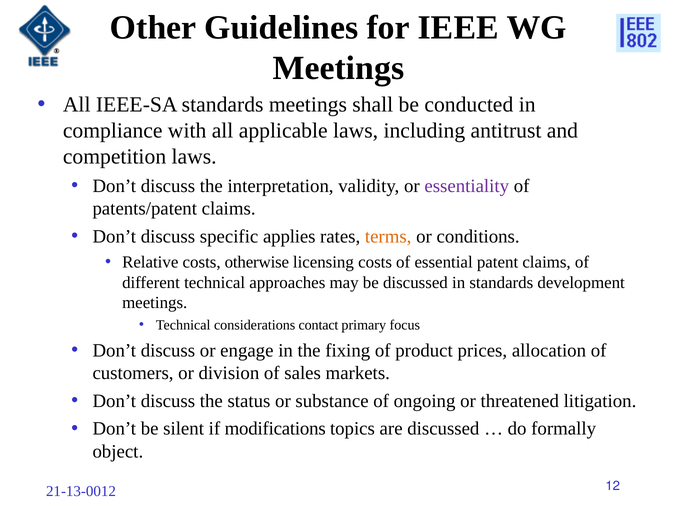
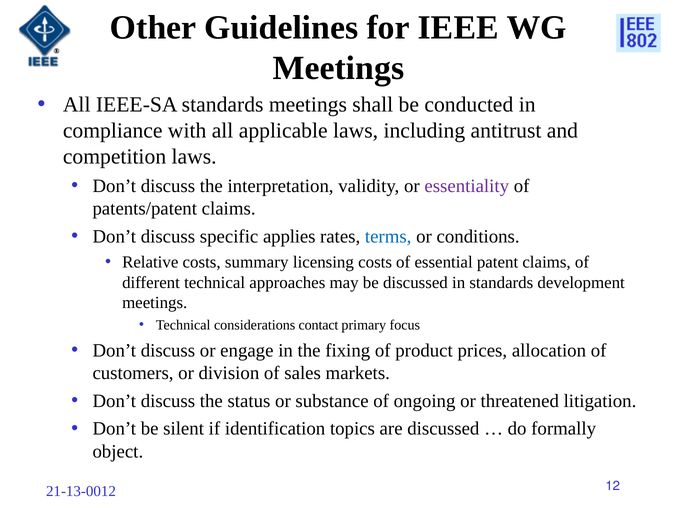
terms colour: orange -> blue
otherwise: otherwise -> summary
modifications: modifications -> identification
